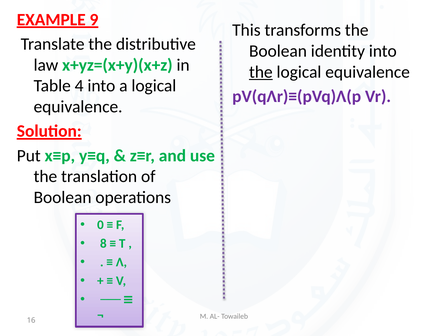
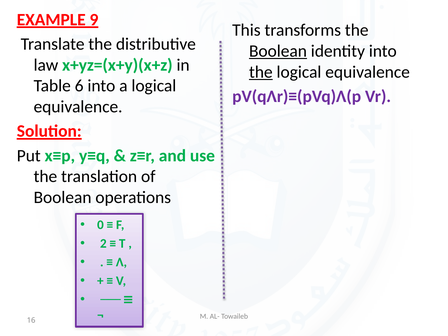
Boolean at (278, 51) underline: none -> present
4: 4 -> 6
8: 8 -> 2
